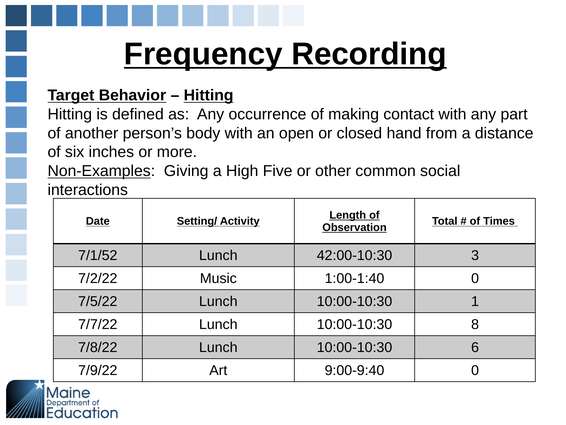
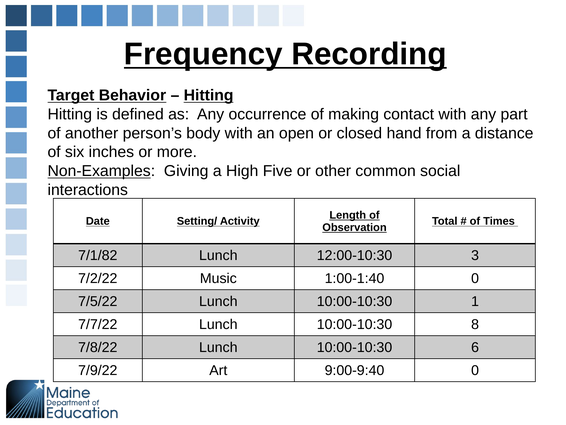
7/1/52: 7/1/52 -> 7/1/82
42:00-10:30: 42:00-10:30 -> 12:00-10:30
